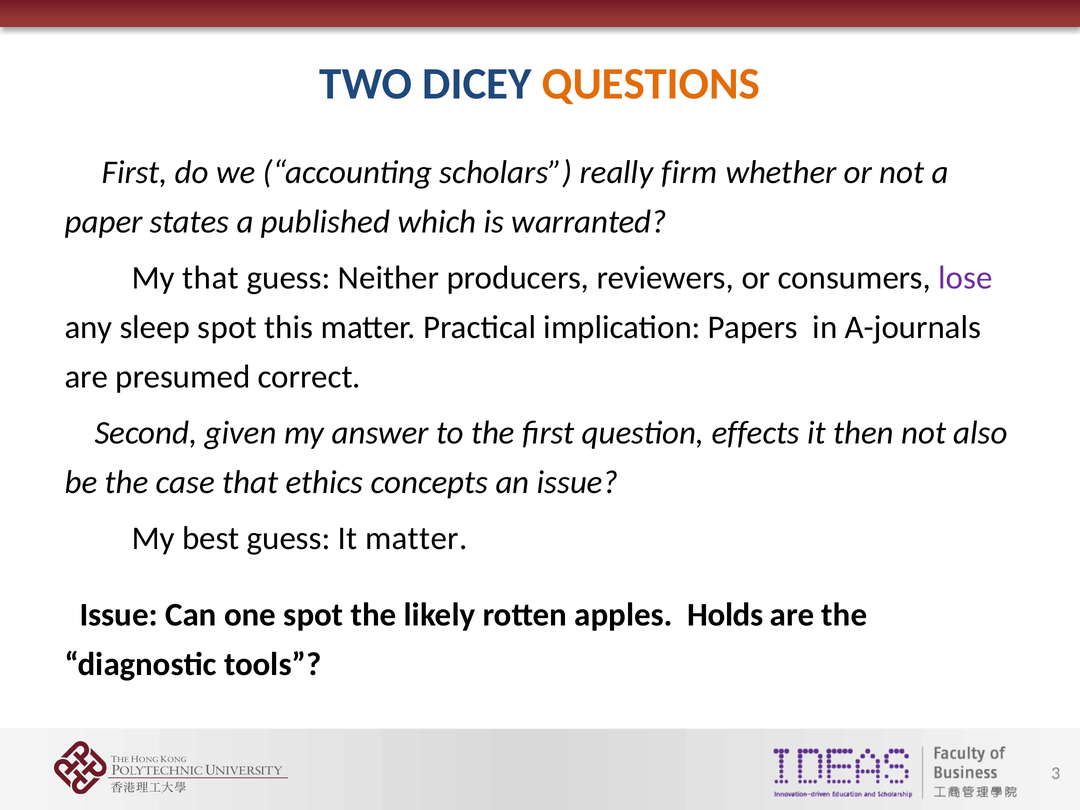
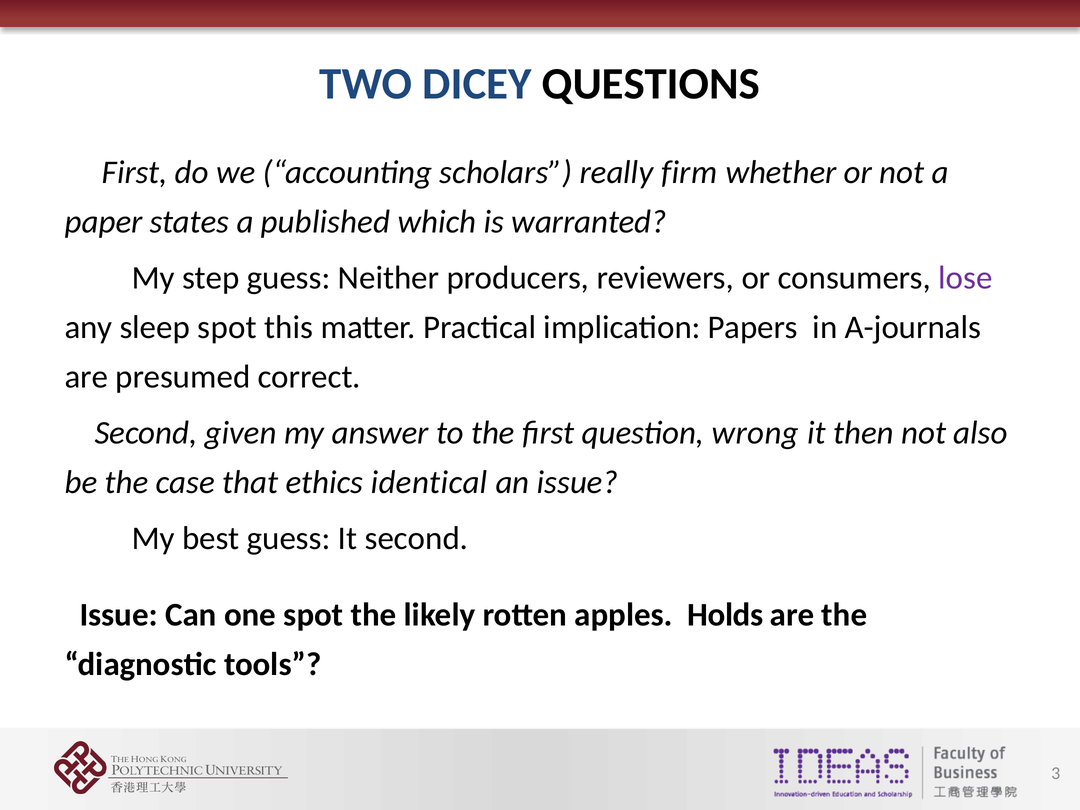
QUESTIONS colour: orange -> black
My that: that -> step
effects: effects -> wrong
concepts: concepts -> identical
It matter: matter -> second
